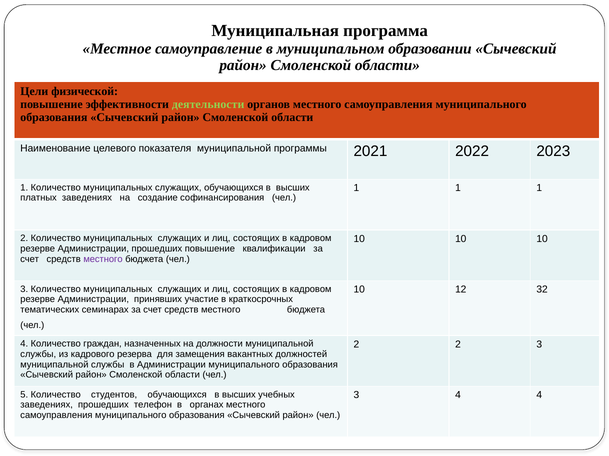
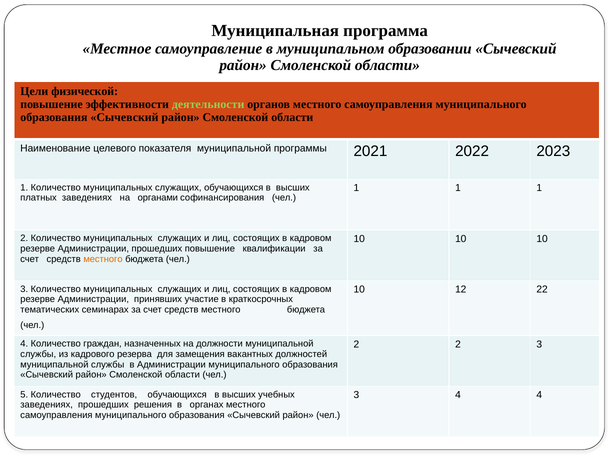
создание: создание -> органами
местного at (103, 259) colour: purple -> orange
32: 32 -> 22
телефон: телефон -> решения
